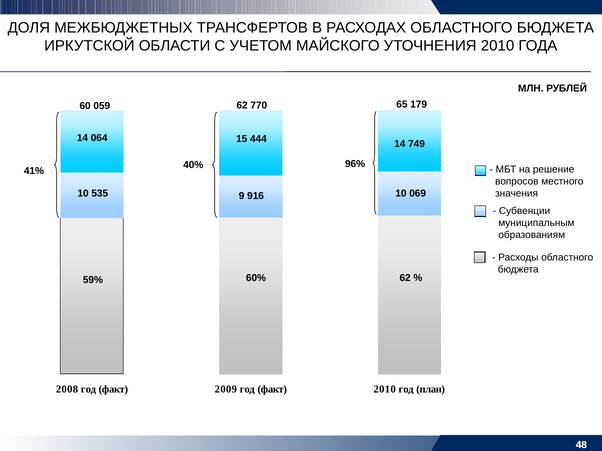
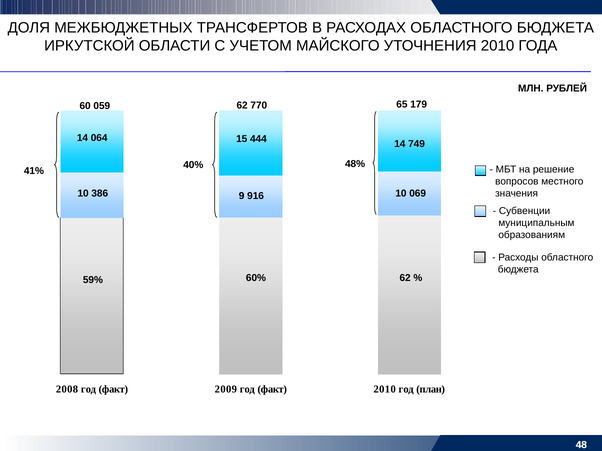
96%: 96% -> 48%
535: 535 -> 386
